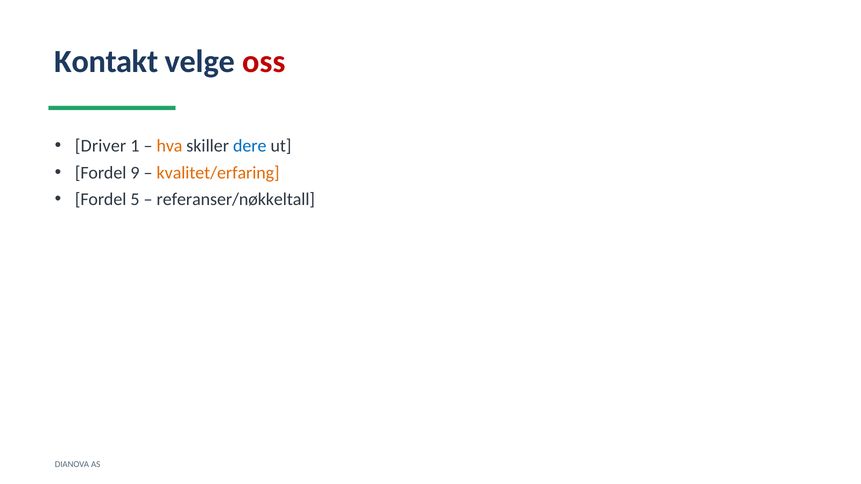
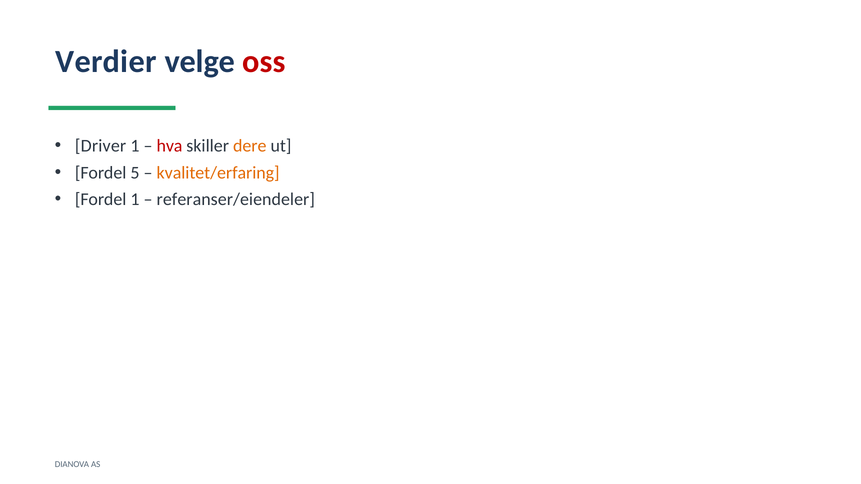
Kontakt: Kontakt -> Verdier
hva colour: orange -> red
dere colour: blue -> orange
9: 9 -> 5
Fordel 5: 5 -> 1
referanser/nøkkeltall: referanser/nøkkeltall -> referanser/eiendeler
